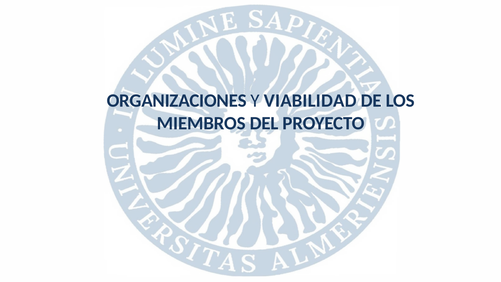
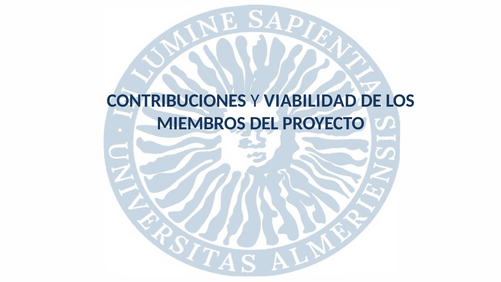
ORGANIZACIONES: ORGANIZACIONES -> CONTRIBUCIONES
